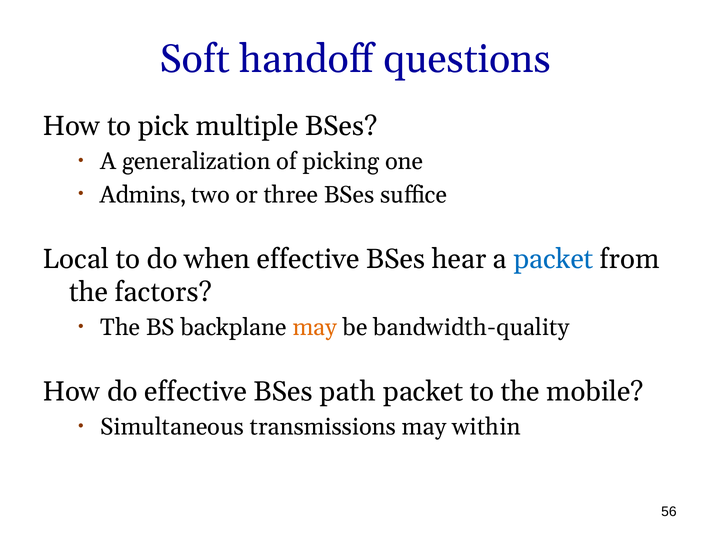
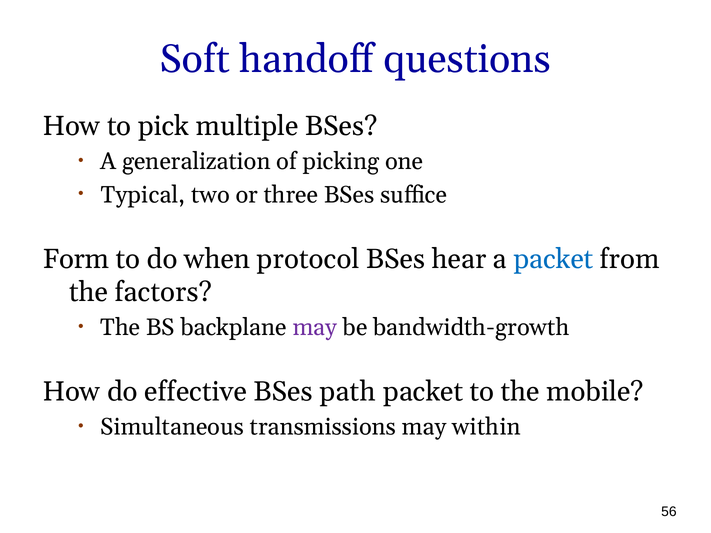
Admins: Admins -> Typical
Local: Local -> Form
when effective: effective -> protocol
may at (315, 328) colour: orange -> purple
bandwidth-quality: bandwidth-quality -> bandwidth-growth
